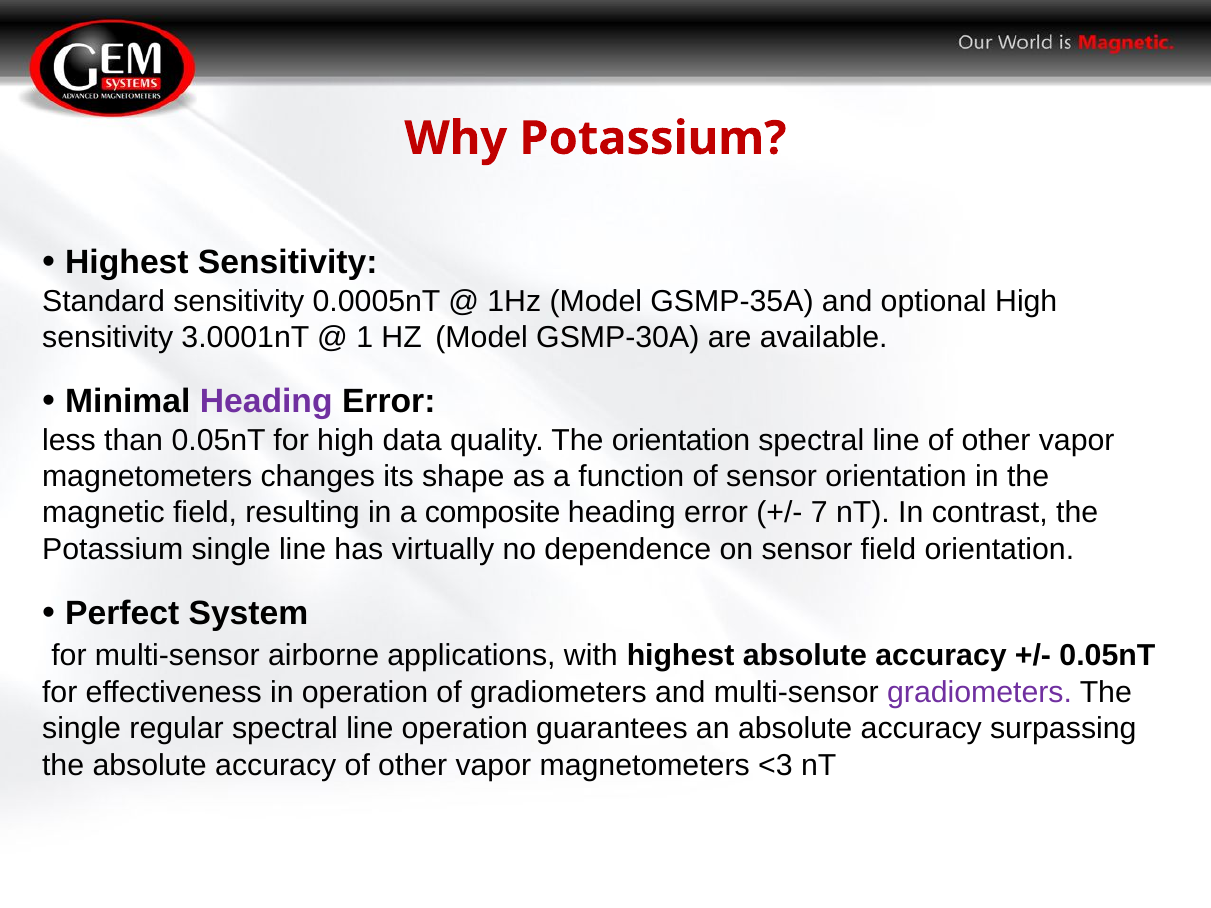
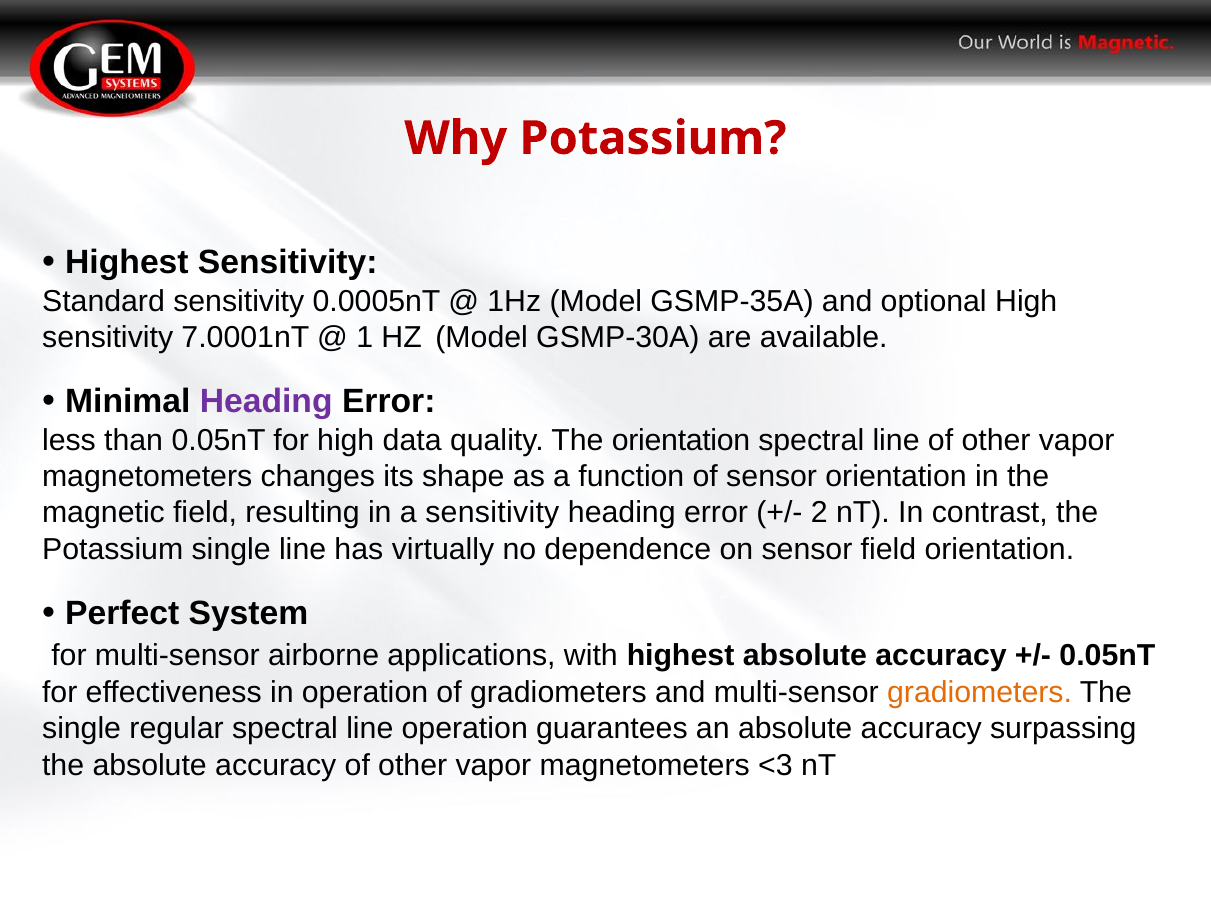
3.0001nT: 3.0001nT -> 7.0001nT
a composite: composite -> sensitivity
7: 7 -> 2
gradiometers at (980, 693) colour: purple -> orange
